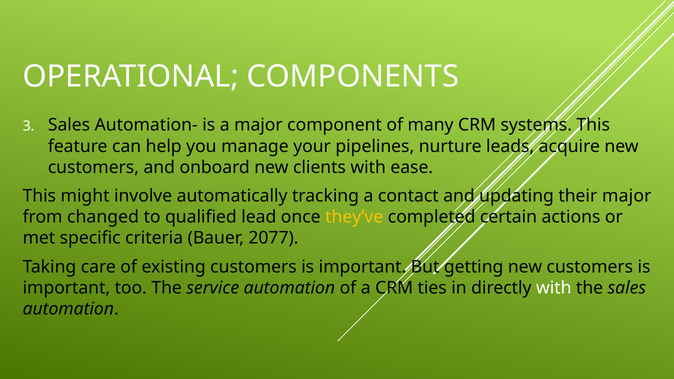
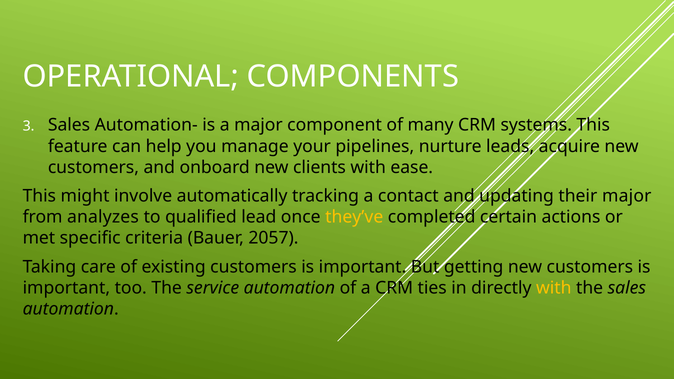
changed: changed -> analyzes
2077: 2077 -> 2057
with at (554, 288) colour: white -> yellow
